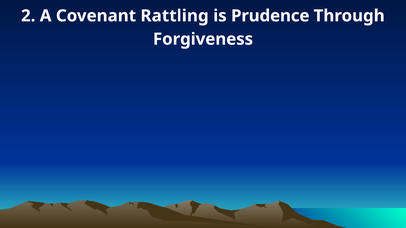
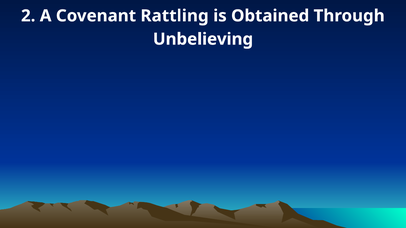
Prudence: Prudence -> Obtained
Forgiveness: Forgiveness -> Unbelieving
